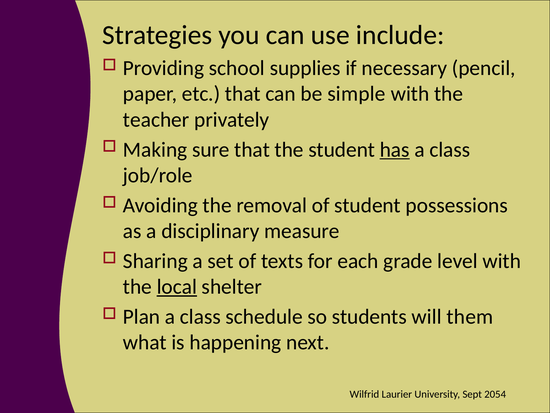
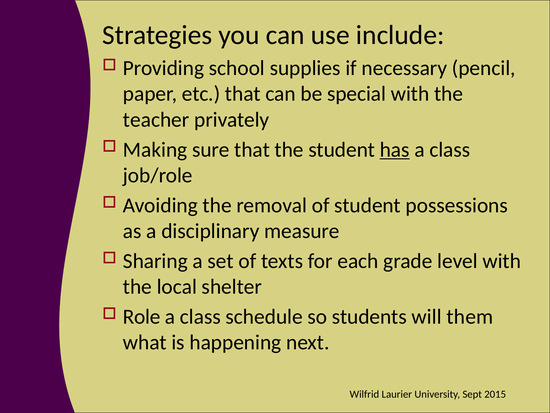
simple: simple -> special
local underline: present -> none
Plan: Plan -> Role
2054: 2054 -> 2015
